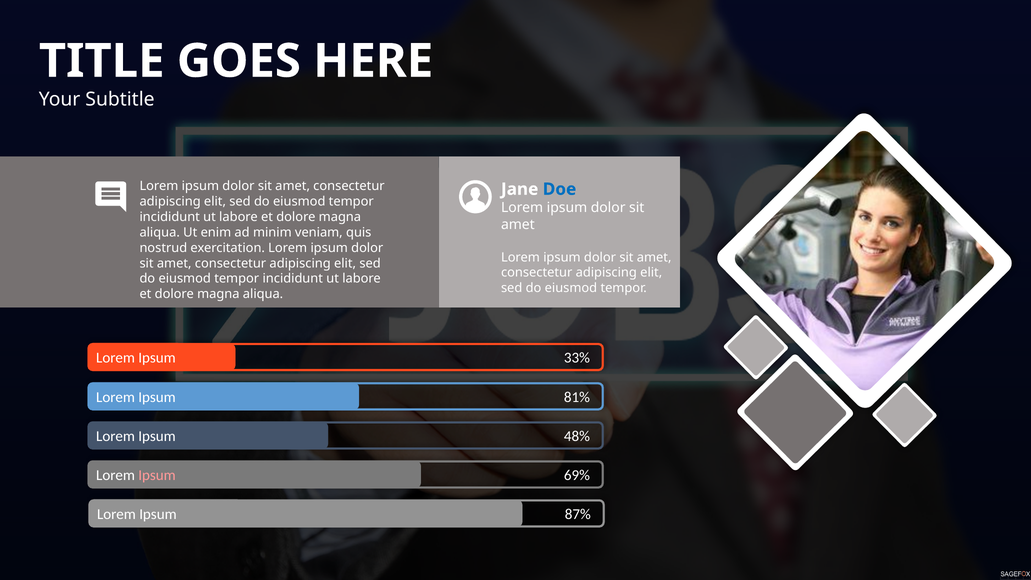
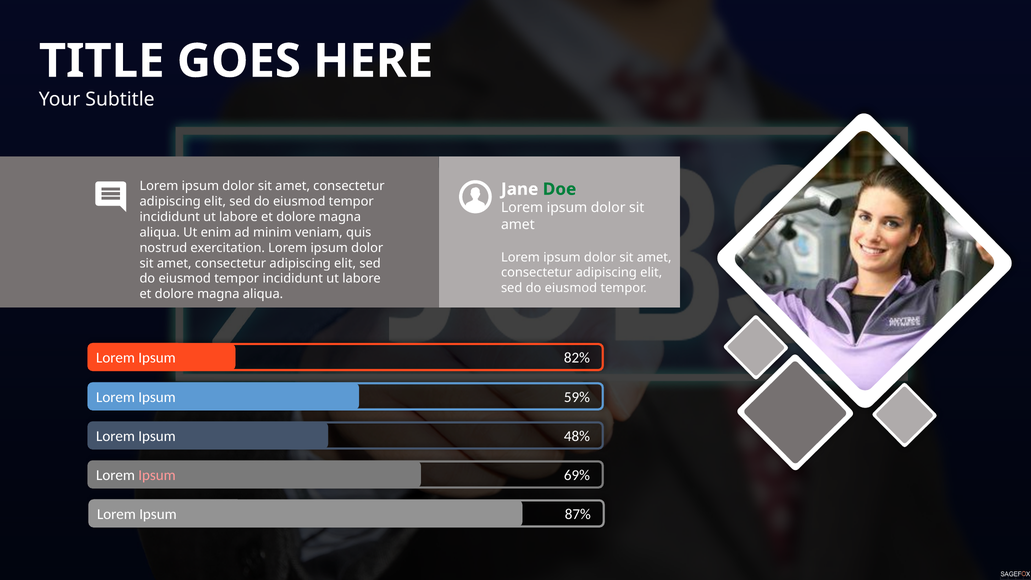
Doe colour: blue -> green
33%: 33% -> 82%
81%: 81% -> 59%
